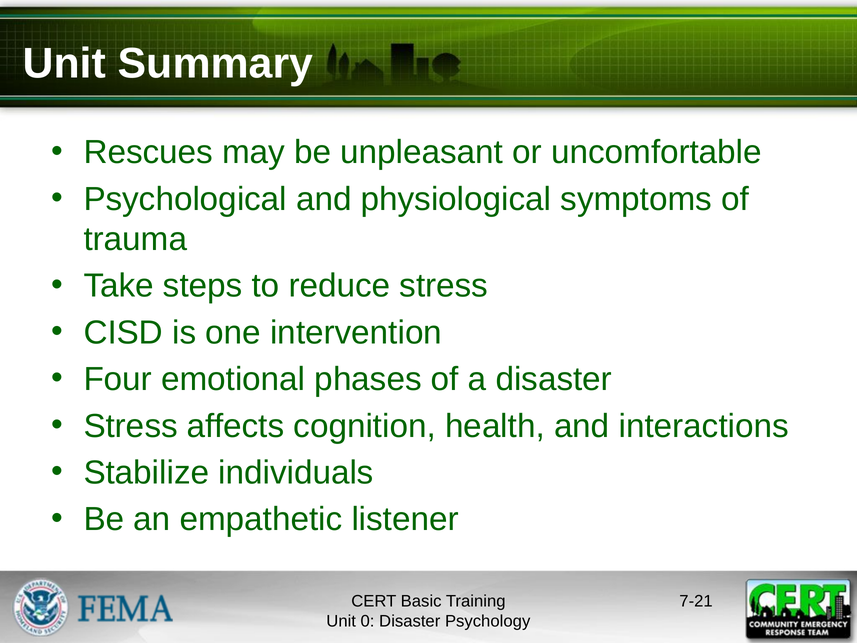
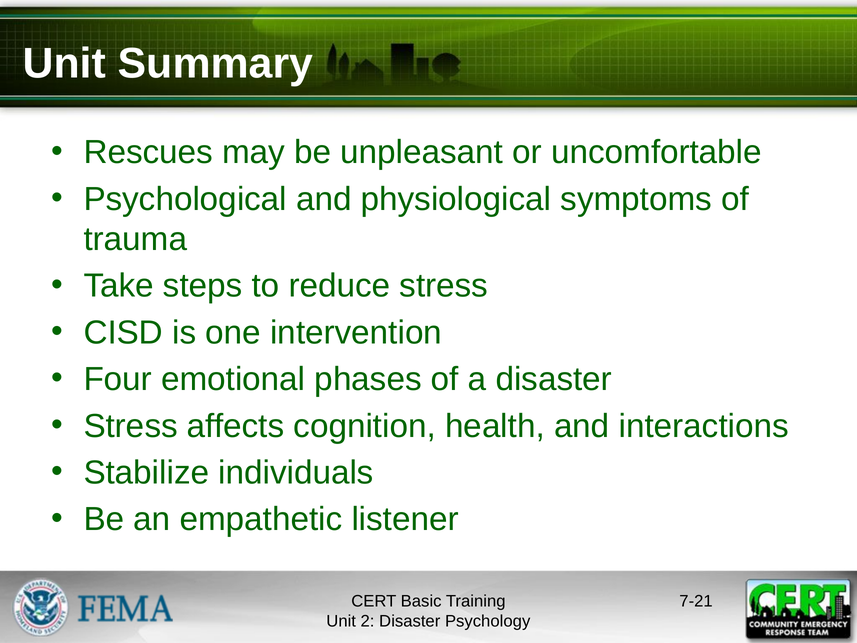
0: 0 -> 2
